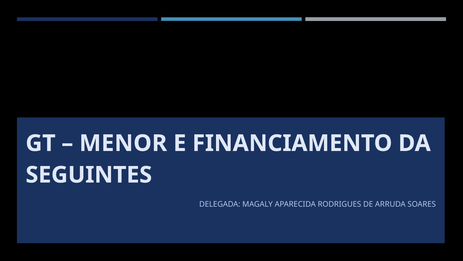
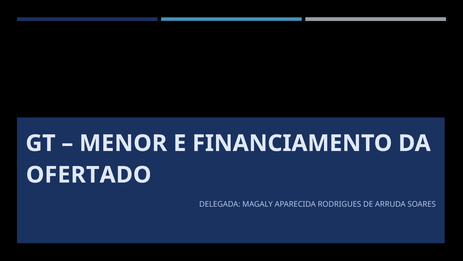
SEGUINTES: SEGUINTES -> OFERTADO
